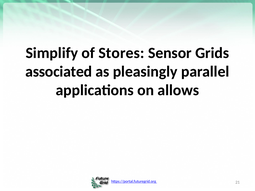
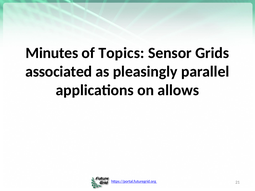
Simplify: Simplify -> Minutes
Stores: Stores -> Topics
